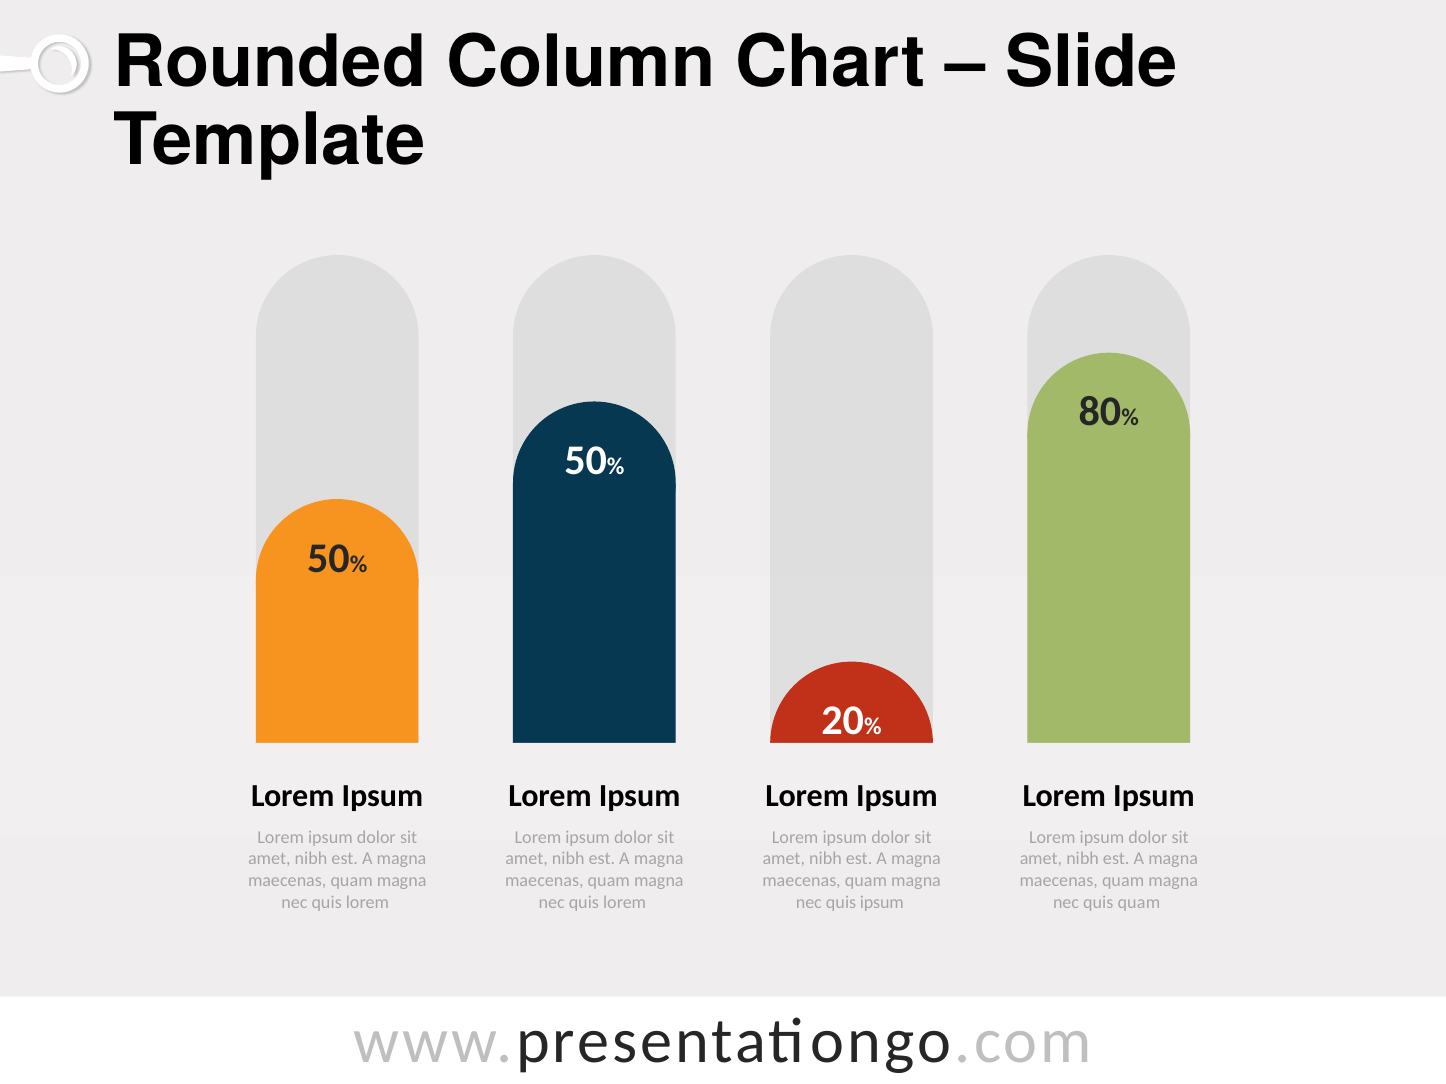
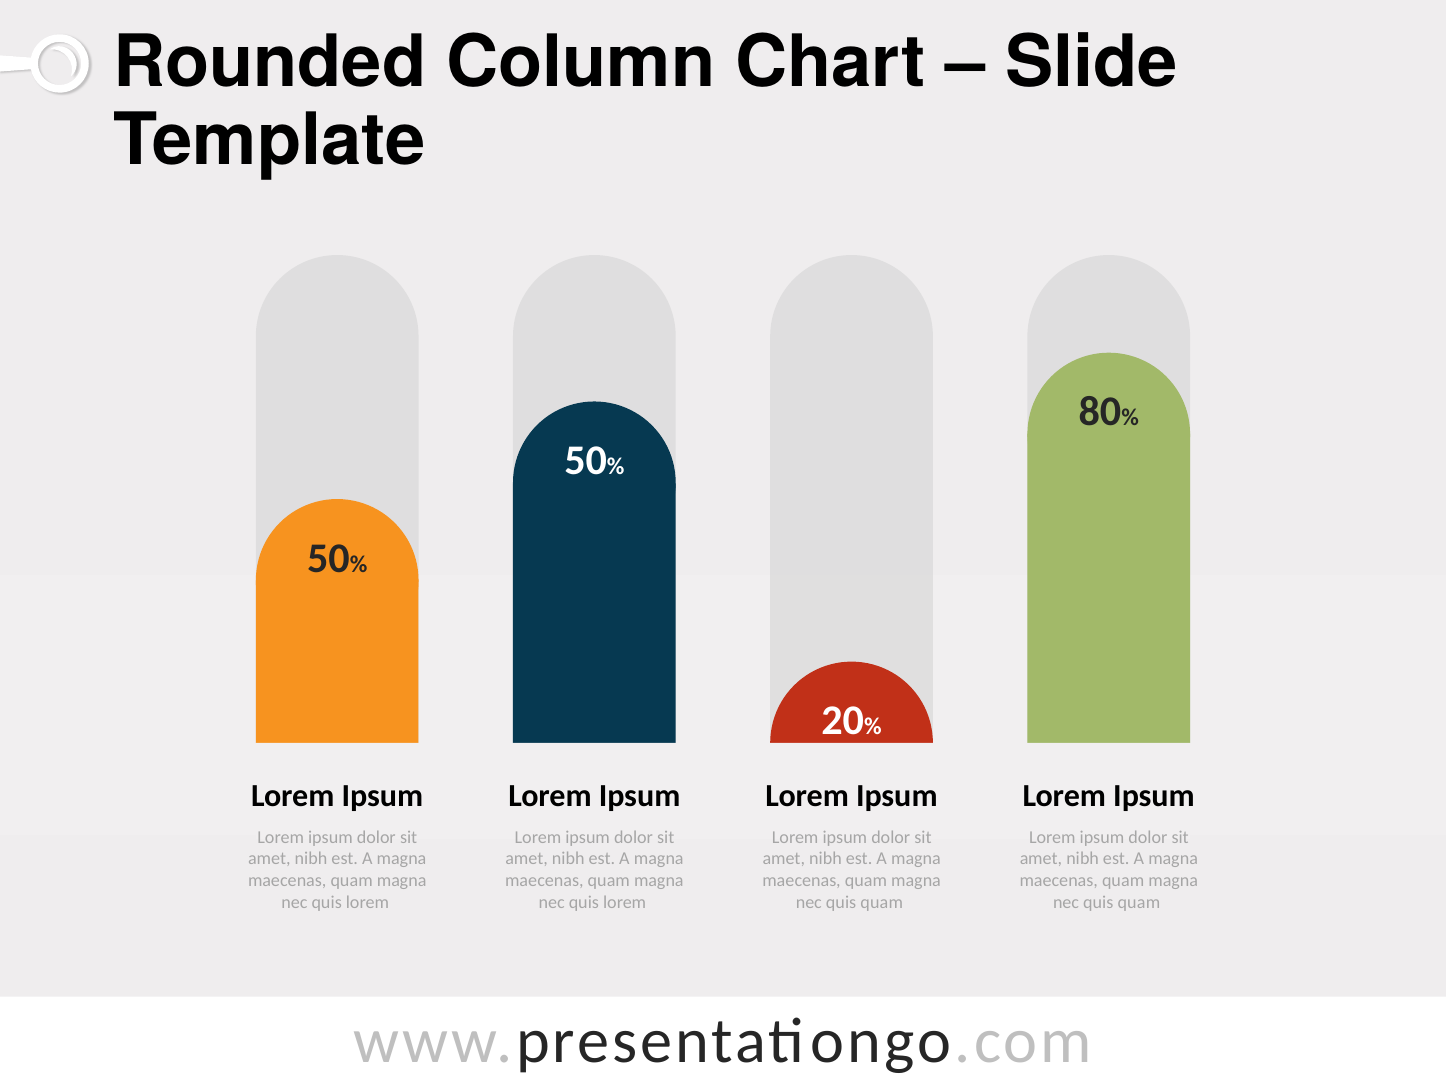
ipsum at (882, 903): ipsum -> quam
